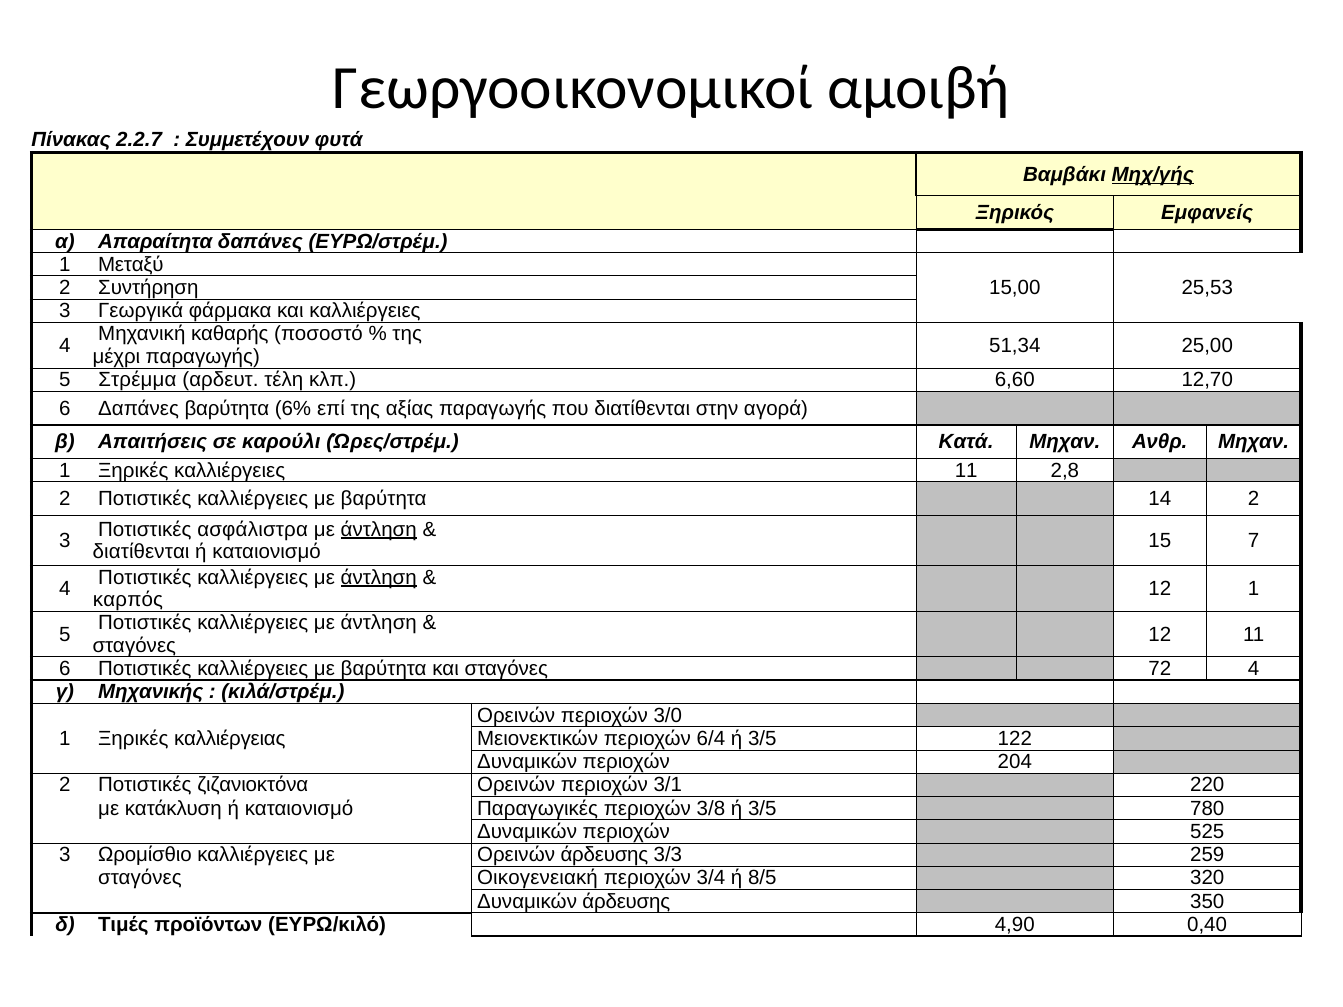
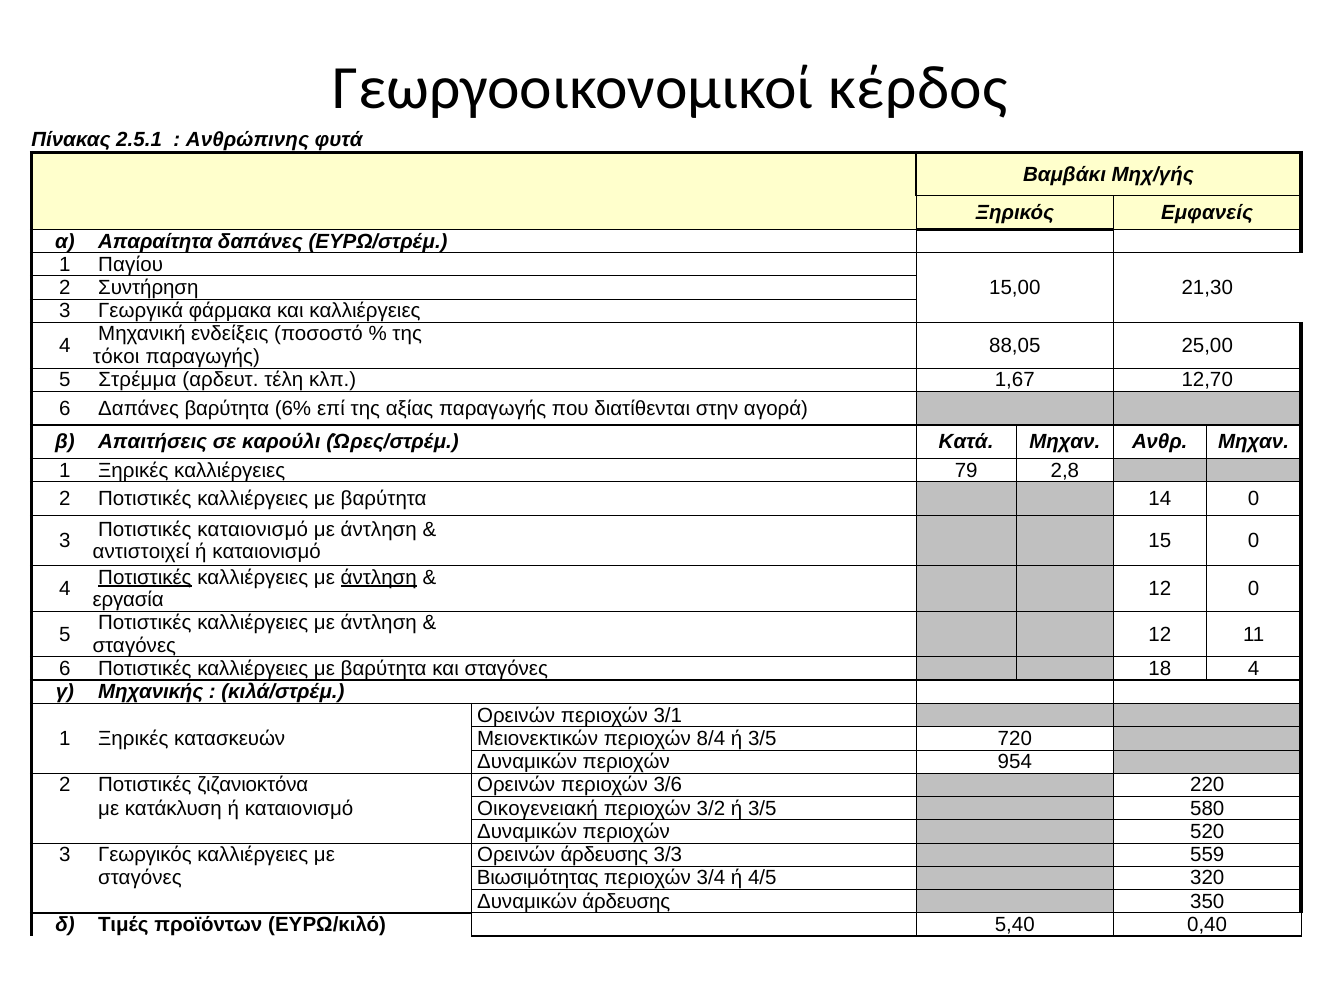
αμοιβή: αμοιβή -> κέρδος
2.2.7: 2.2.7 -> 2.5.1
Συμμετέχουν: Συμμετέχουν -> Ανθρώπινης
Μηχ/γής underline: present -> none
Μεταξύ: Μεταξύ -> Παγίου
25,53: 25,53 -> 21,30
καθαρής: καθαρής -> ενδείξεις
51,34: 51,34 -> 88,05
μέχρι: μέχρι -> τόκοι
6,60: 6,60 -> 1,67
καλλιέργειες 11: 11 -> 79
14 2: 2 -> 0
Ποτιστικές ασφάλιστρα: ασφάλιστρα -> καταιονισμό
άντληση at (379, 529) underline: present -> none
15 7: 7 -> 0
διατίθενται at (141, 552): διατίθενται -> αντιστοιχεί
Ποτιστικές at (145, 577) underline: none -> present
12 1: 1 -> 0
καρπός: καρπός -> εργασία
72: 72 -> 18
3/0: 3/0 -> 3/1
καλλιέργειας: καλλιέργειας -> κατασκευών
6/4: 6/4 -> 8/4
122: 122 -> 720
204: 204 -> 954
3/1: 3/1 -> 3/6
Παραγωγικές: Παραγωγικές -> Οικογενειακή
3/8: 3/8 -> 3/2
780: 780 -> 580
525: 525 -> 520
Ωρομίσθιο: Ωρομίσθιο -> Γεωργικός
259: 259 -> 559
Οικογενειακή: Οικογενειακή -> Βιωσιμότητας
8/5: 8/5 -> 4/5
4,90: 4,90 -> 5,40
